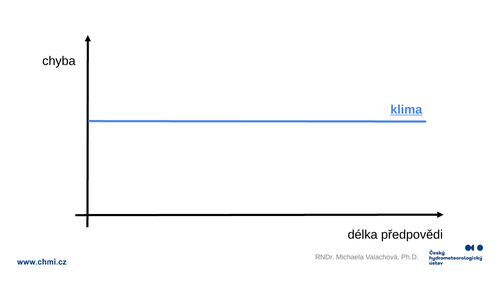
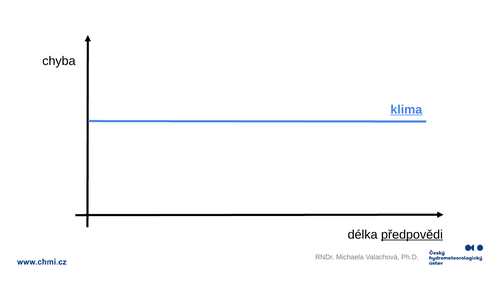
předpovědi underline: none -> present
